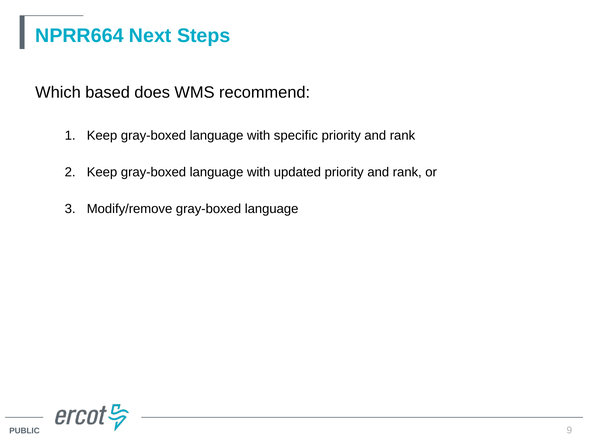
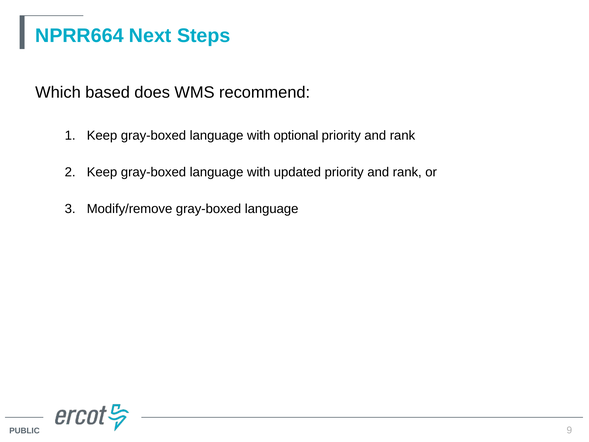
specific: specific -> optional
